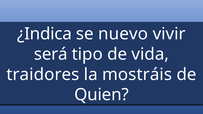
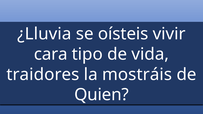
¿Indica: ¿Indica -> ¿Lluvia
nuevo: nuevo -> oísteis
será: será -> cara
